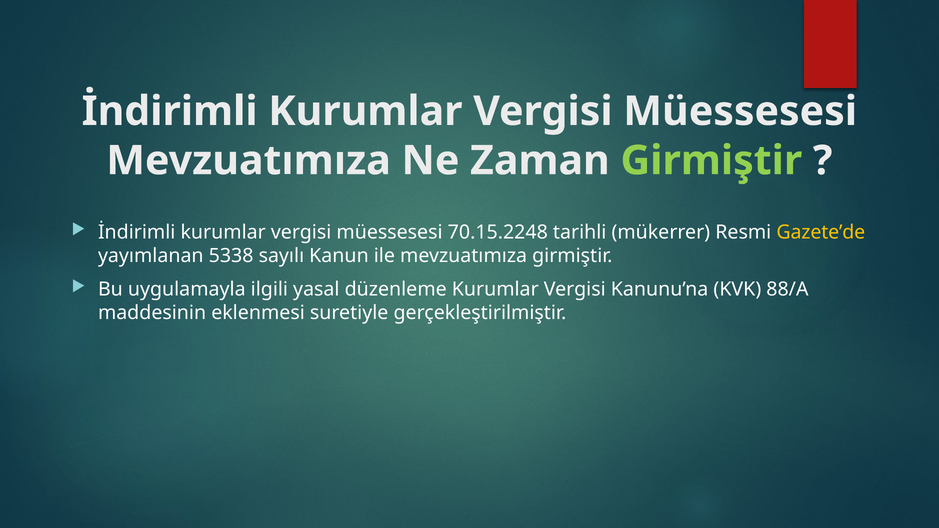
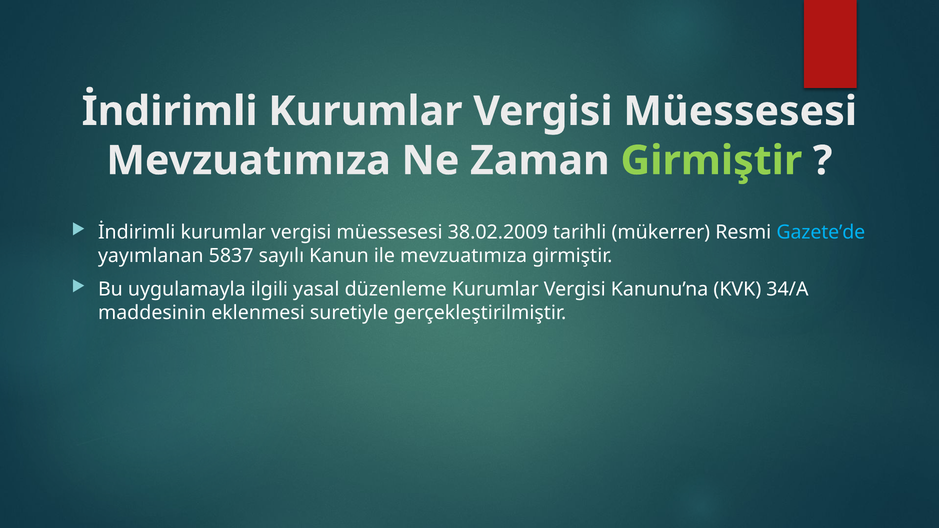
70.15.2248: 70.15.2248 -> 38.02.2009
Gazete’de colour: yellow -> light blue
5338: 5338 -> 5837
88/A: 88/A -> 34/A
